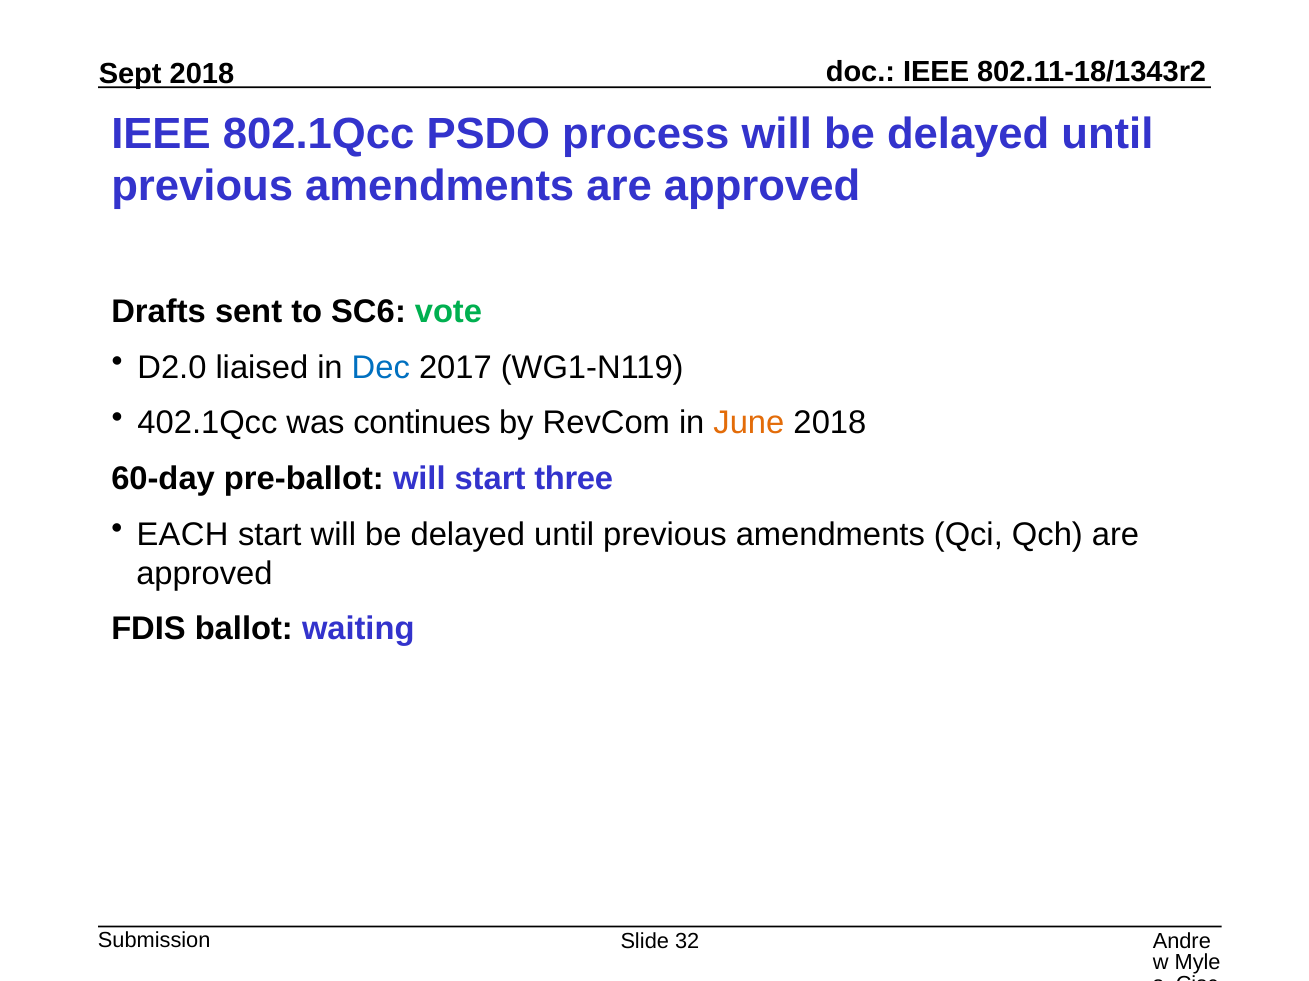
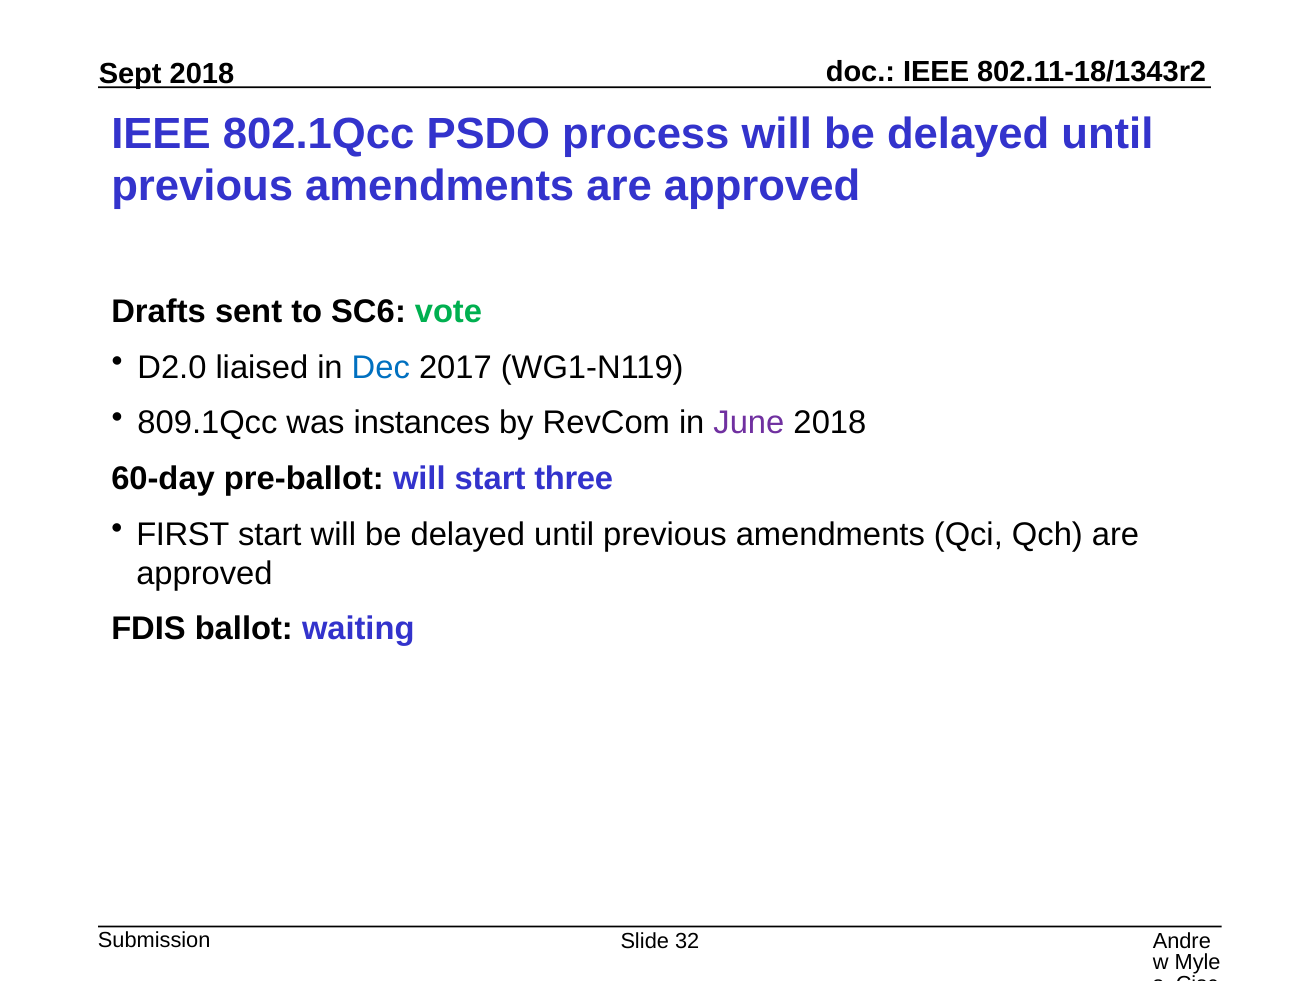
402.1Qcc: 402.1Qcc -> 809.1Qcc
continues: continues -> instances
June colour: orange -> purple
EACH: EACH -> FIRST
